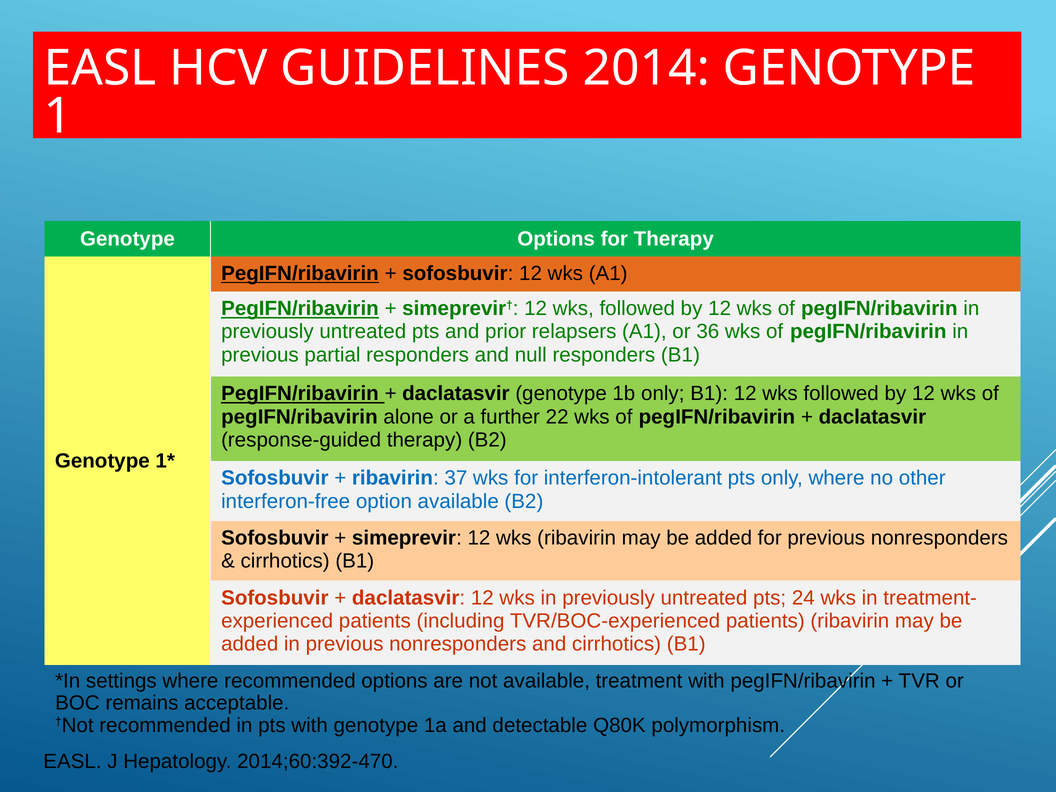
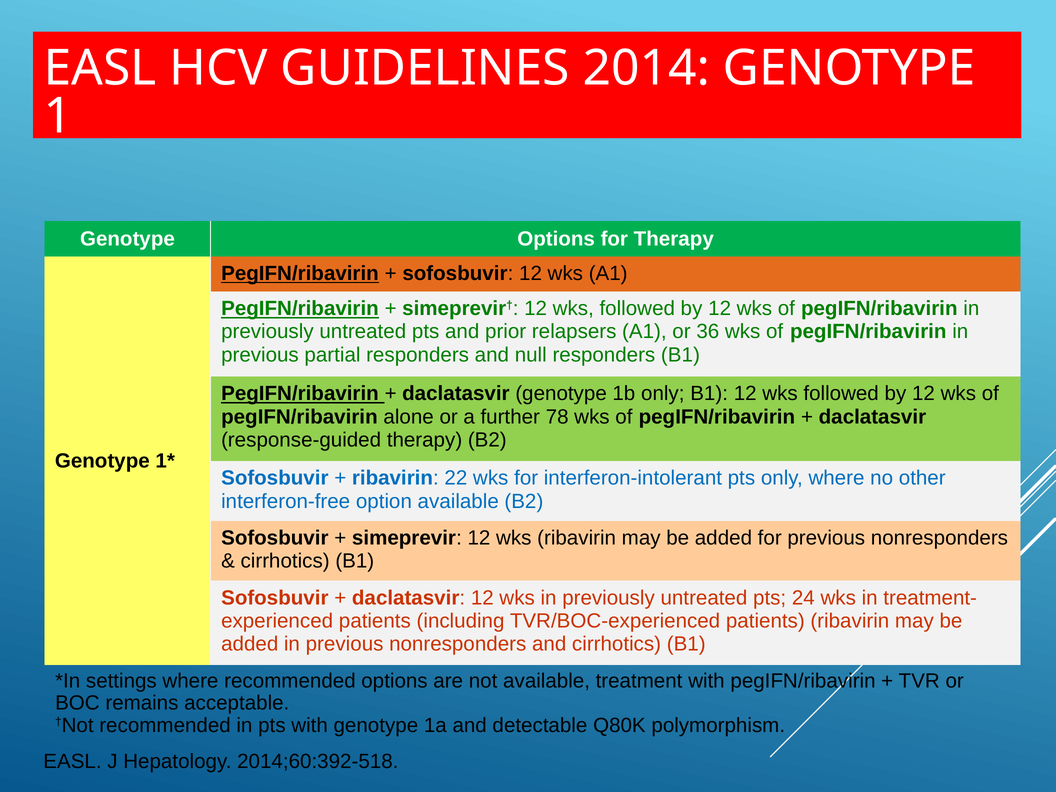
22: 22 -> 78
37: 37 -> 22
2014;60:392-470: 2014;60:392-470 -> 2014;60:392-518
